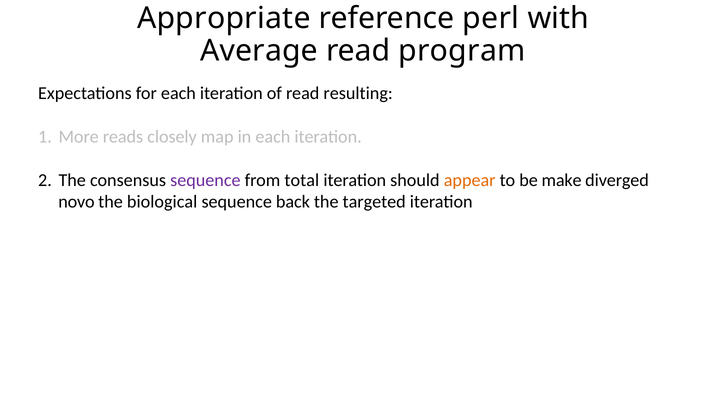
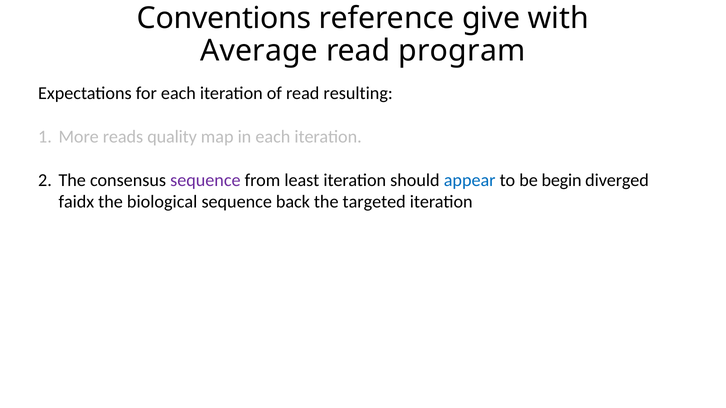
Appropriate: Appropriate -> Conventions
perl: perl -> give
closely: closely -> quality
total: total -> least
appear colour: orange -> blue
make: make -> begin
novo: novo -> faidx
